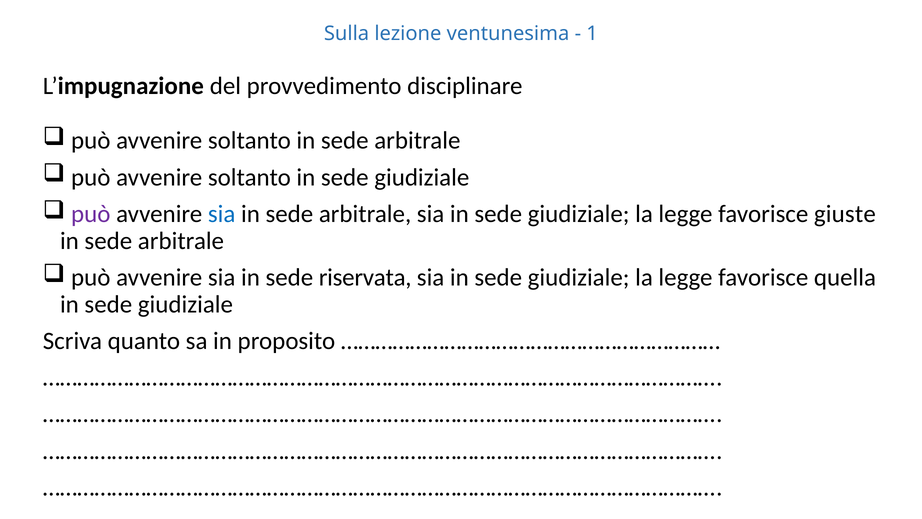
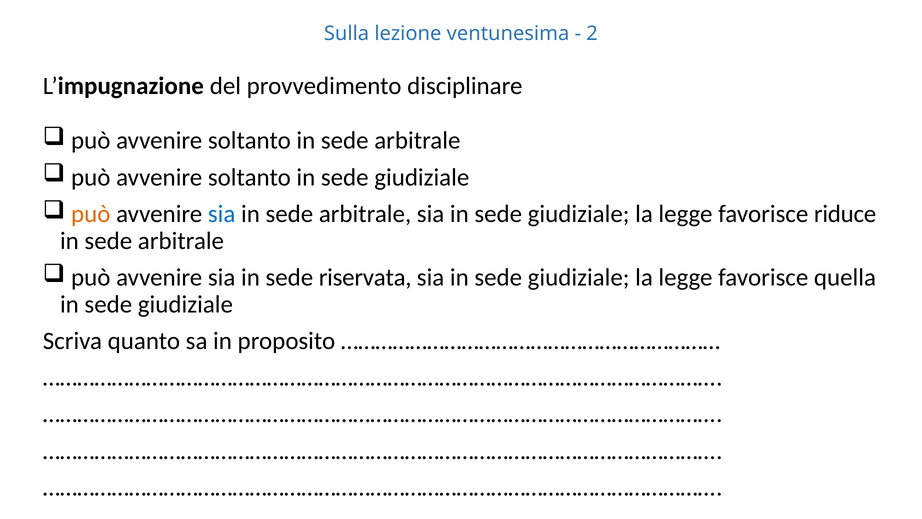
1: 1 -> 2
può at (91, 214) colour: purple -> orange
giuste: giuste -> riduce
